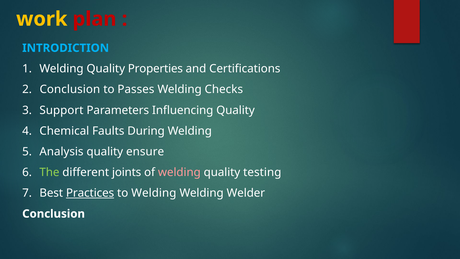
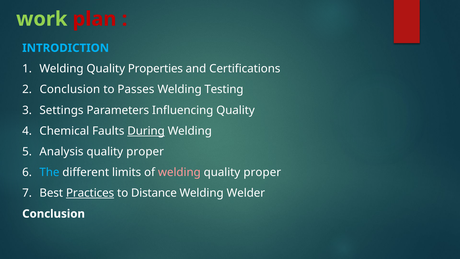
work colour: yellow -> light green
Checks: Checks -> Testing
Support: Support -> Settings
During underline: none -> present
ensure at (145, 152): ensure -> proper
The colour: light green -> light blue
joints: joints -> limits
testing at (262, 172): testing -> proper
to Welding: Welding -> Distance
